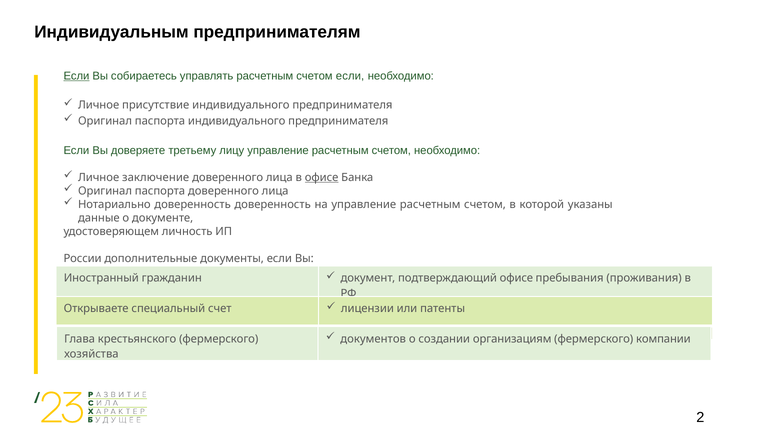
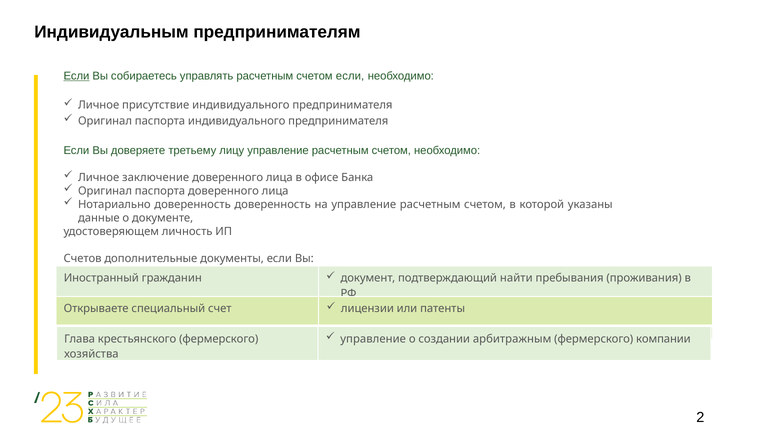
офисе at (322, 177) underline: present -> none
России: России -> Счетов
подтверждающий офисе: офисе -> найти
документов at (373, 339): документов -> управление
организациям: организациям -> арбитражным
